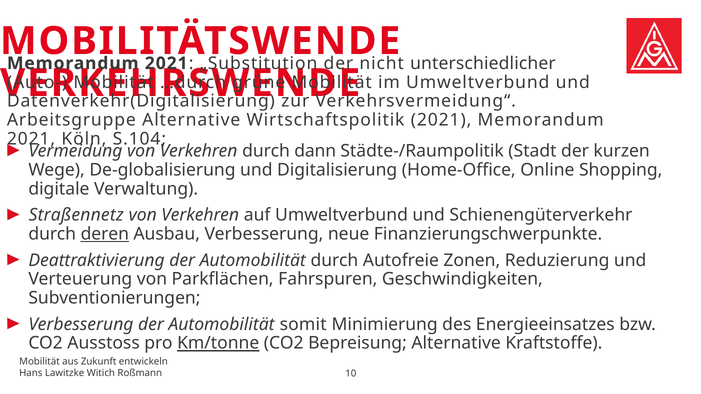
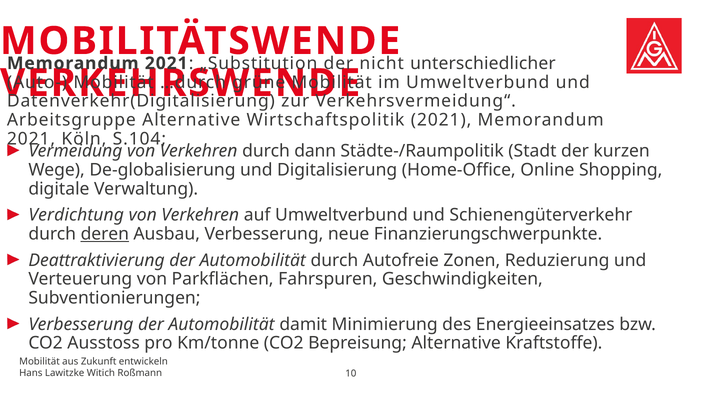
Straßennetz: Straßennetz -> Verdichtung
somit: somit -> damit
Km/tonne underline: present -> none
